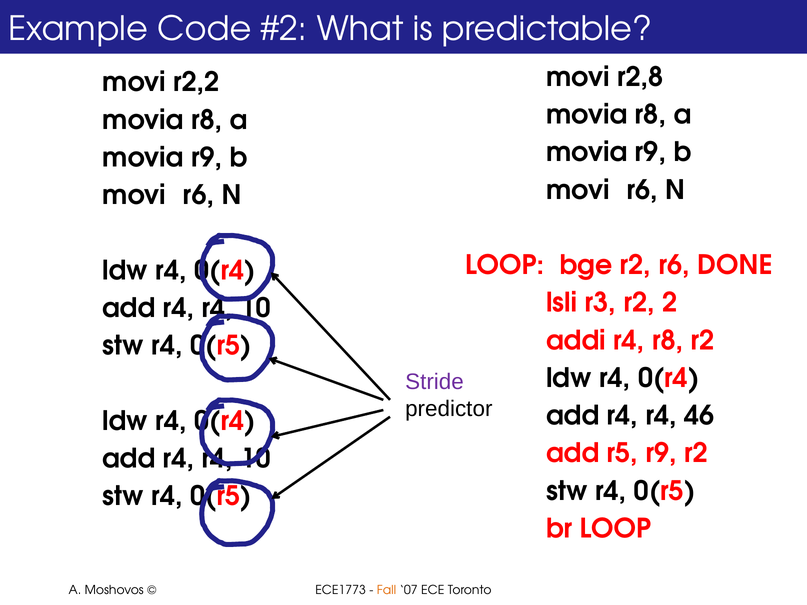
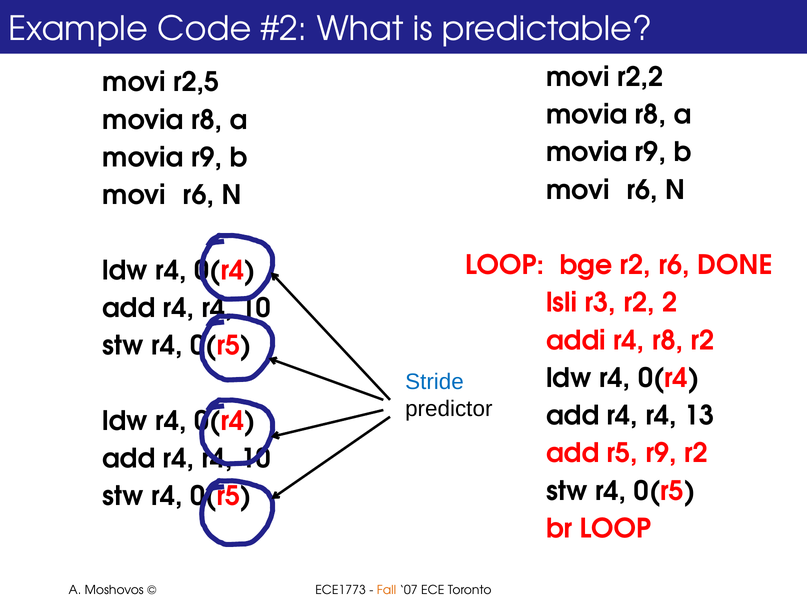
r2,8: r2,8 -> r2,2
r2,2: r2,2 -> r2,5
Stride colour: purple -> blue
46: 46 -> 13
